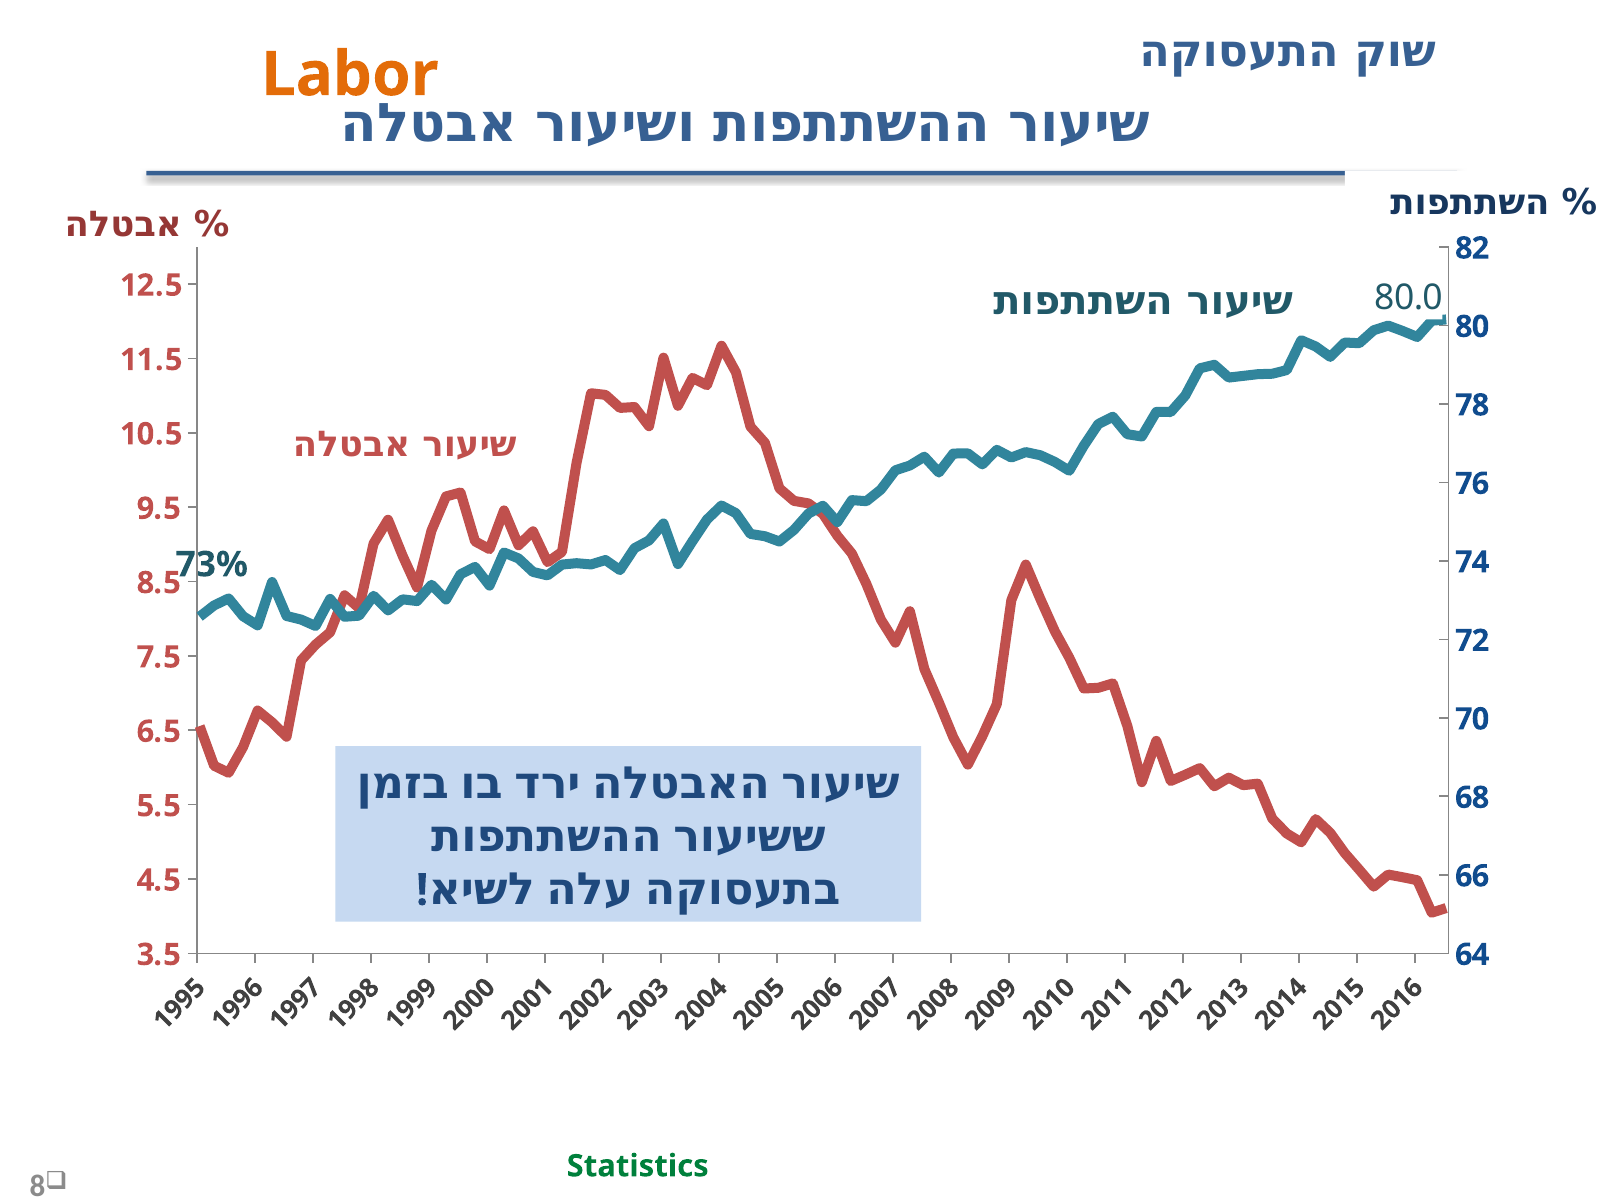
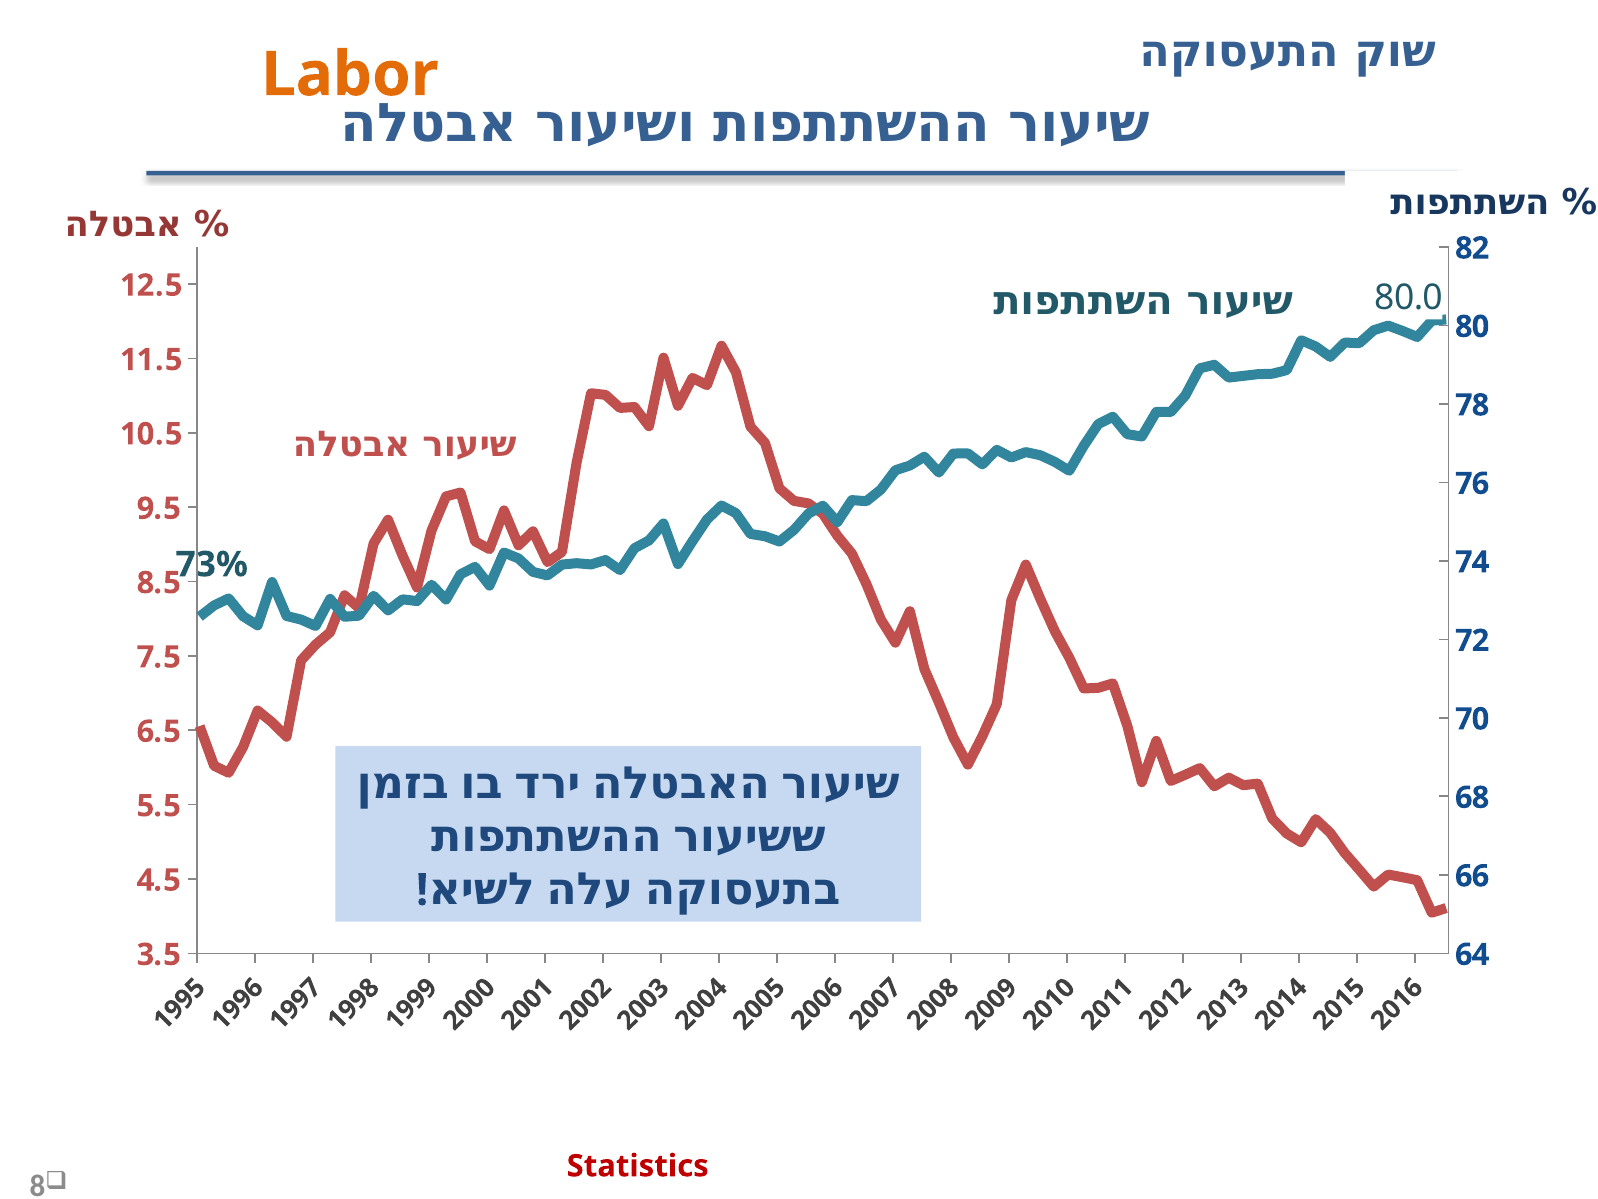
Statistics colour: green -> red
